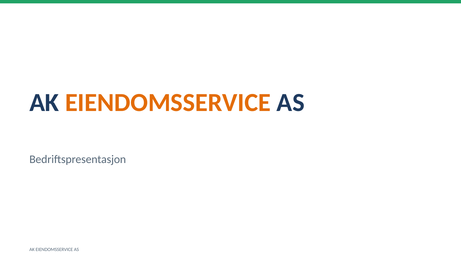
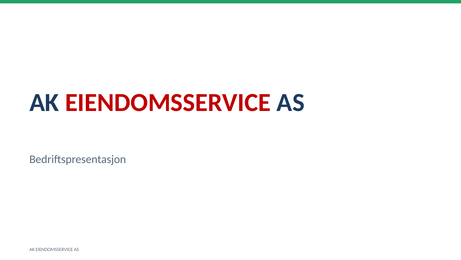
EIENDOMSSERVICE at (168, 102) colour: orange -> red
